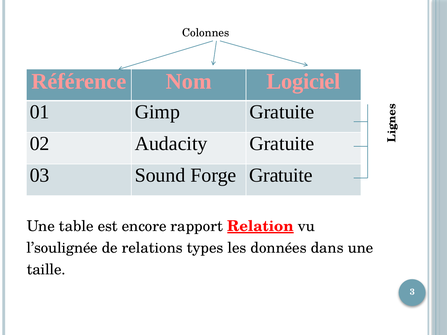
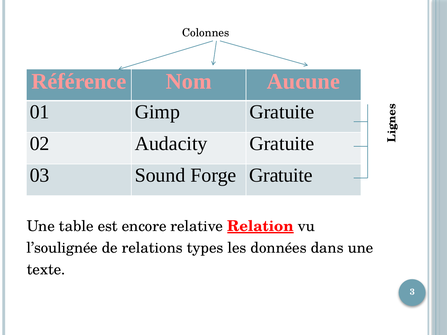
Logiciel: Logiciel -> Aucune
rapport: rapport -> relative
taille: taille -> texte
